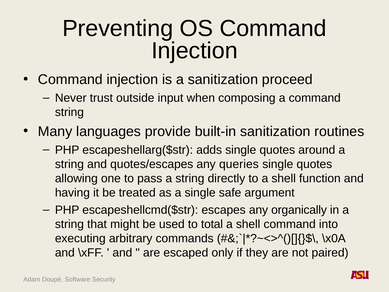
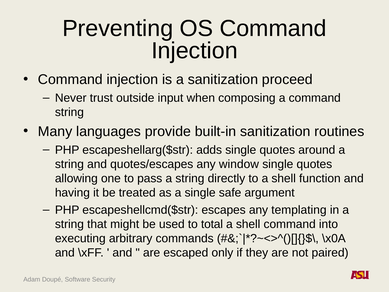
queries: queries -> window
organically: organically -> templating
